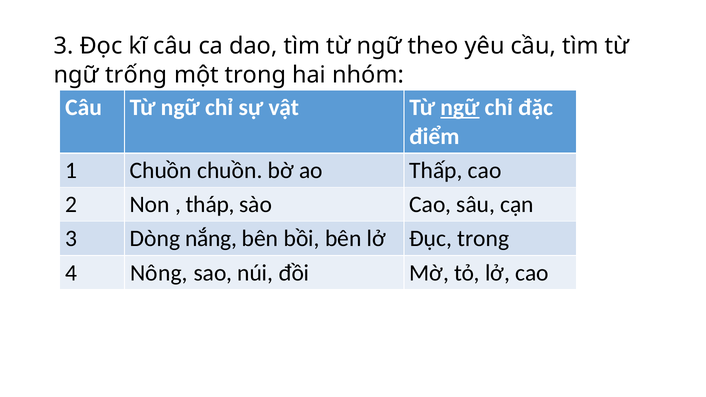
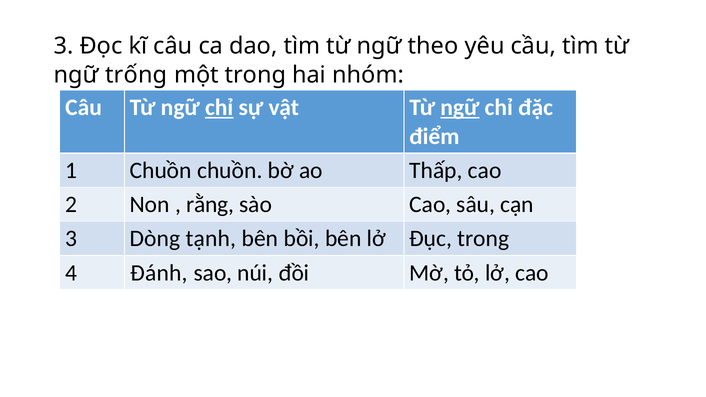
chỉ at (219, 108) underline: none -> present
tháp: tháp -> rằng
nắng: nắng -> tạnh
Nông: Nông -> Đánh
